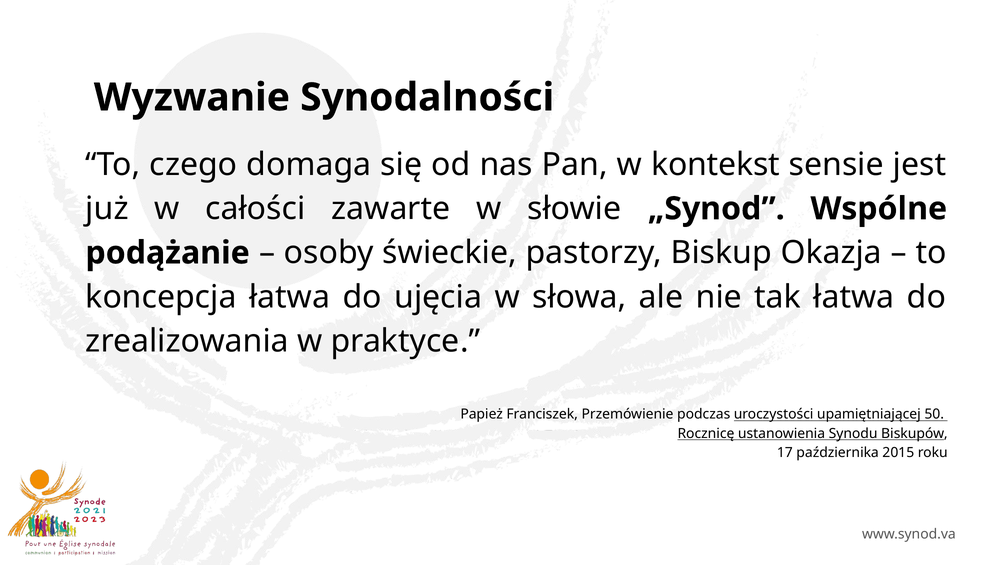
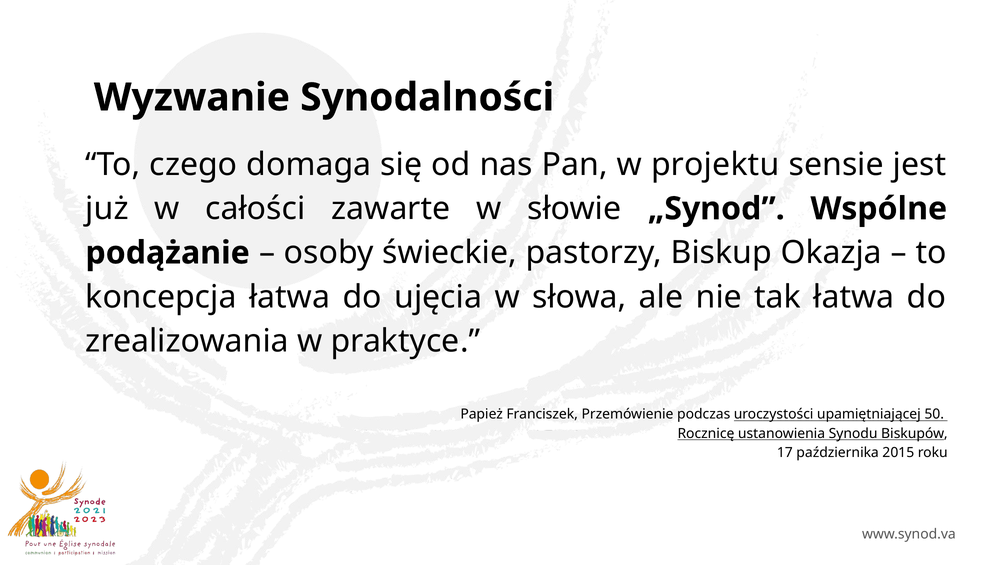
kontekst: kontekst -> projektu
